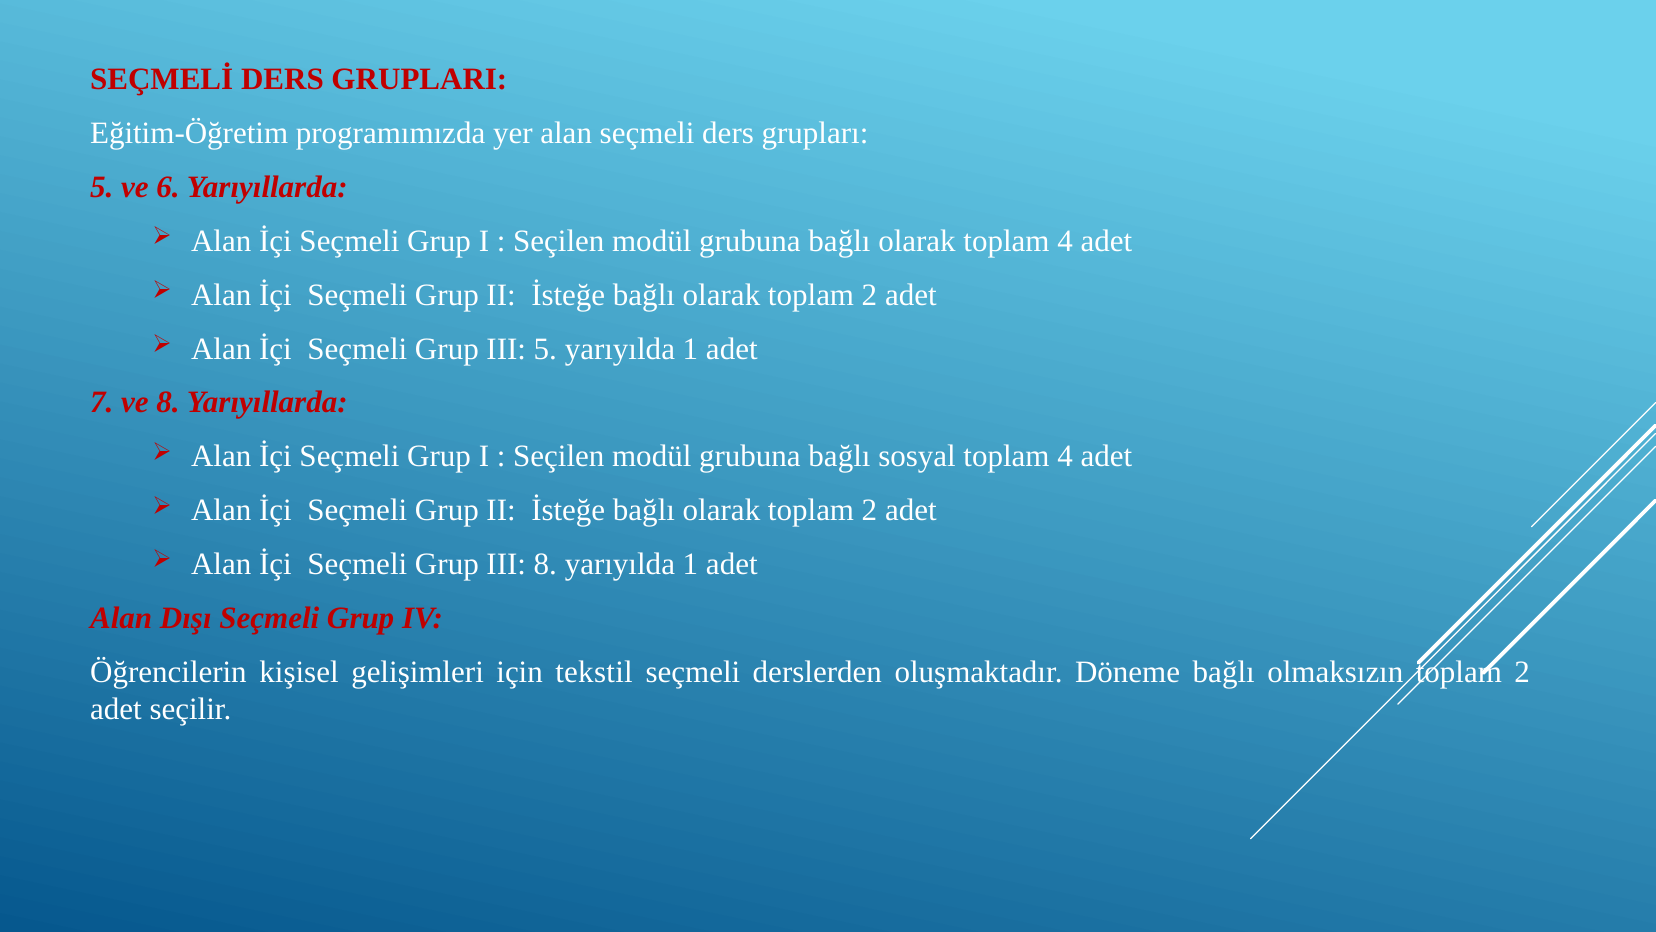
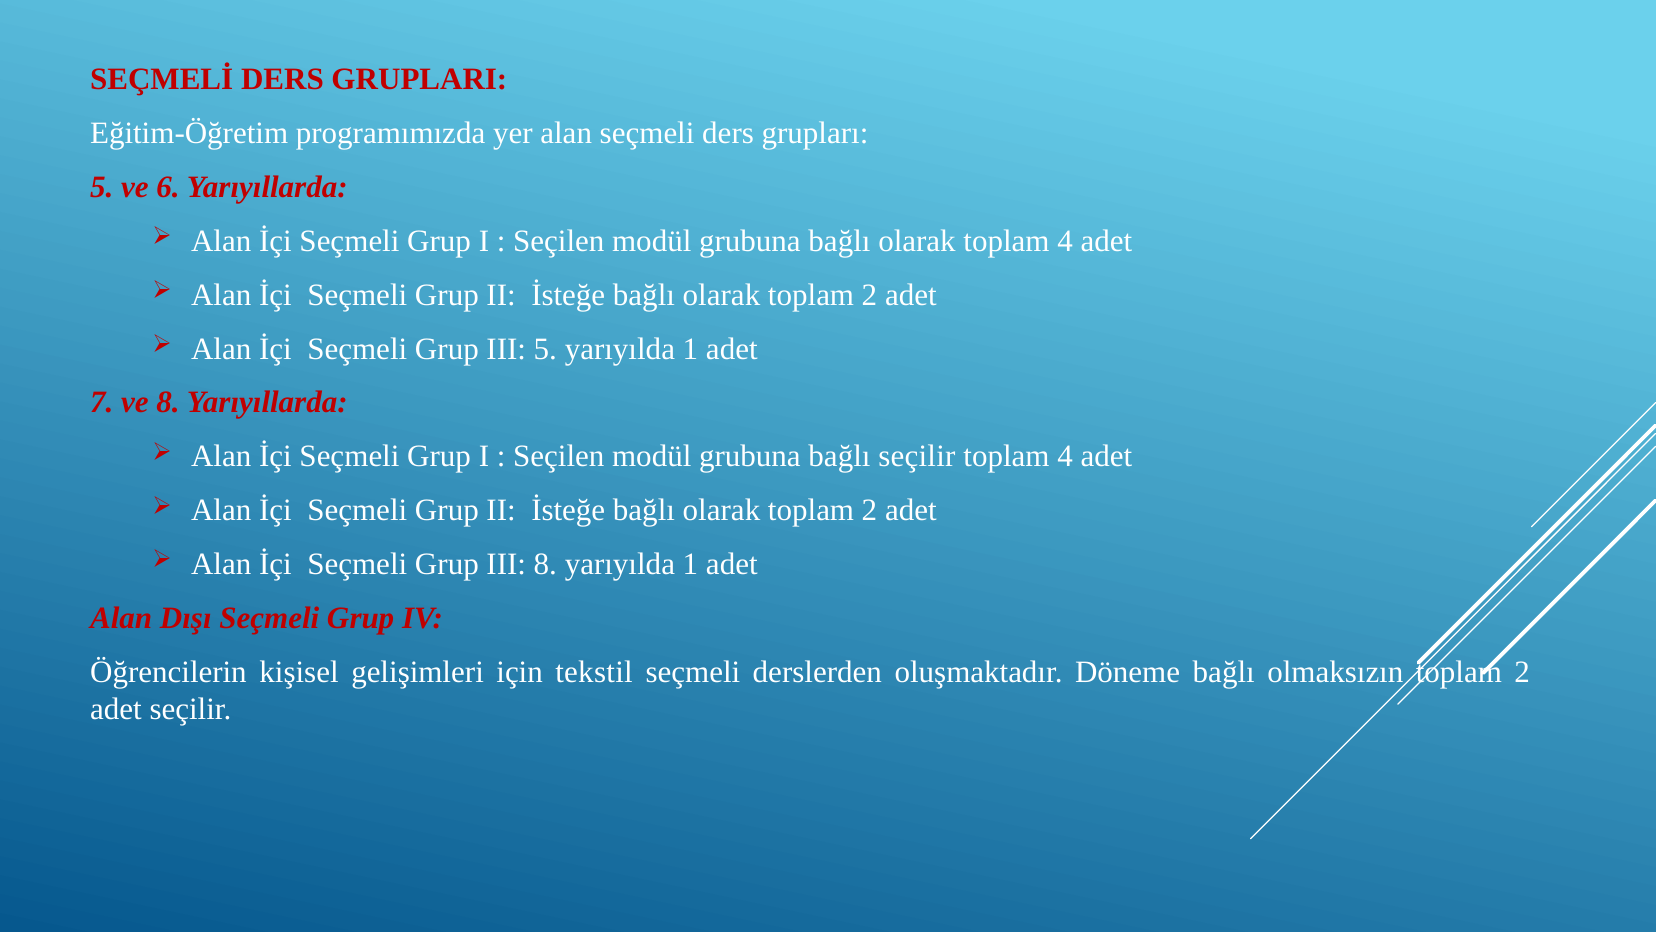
bağlı sosyal: sosyal -> seçilir
